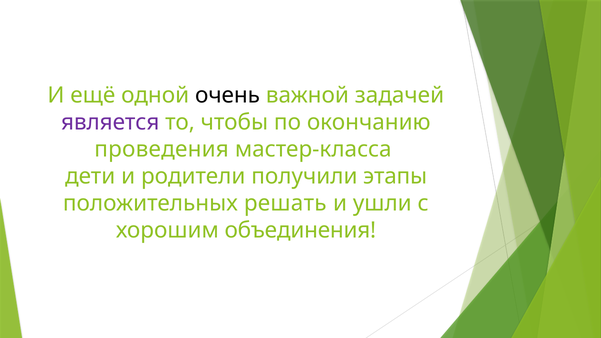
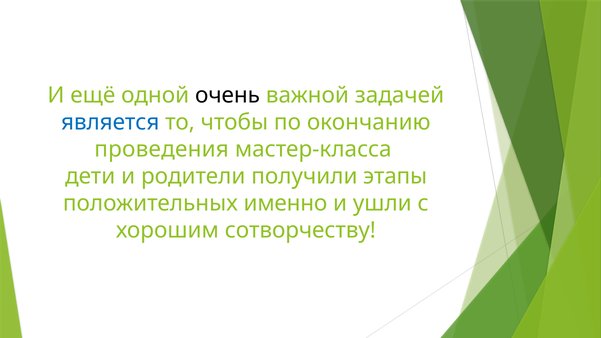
является colour: purple -> blue
решать: решать -> именно
объединения: объединения -> сотворчеству
